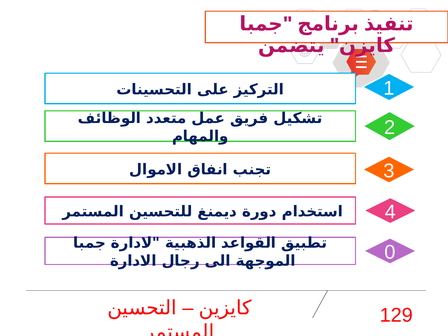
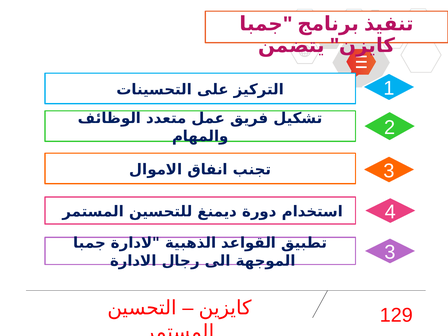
0 at (390, 252): 0 -> 3
